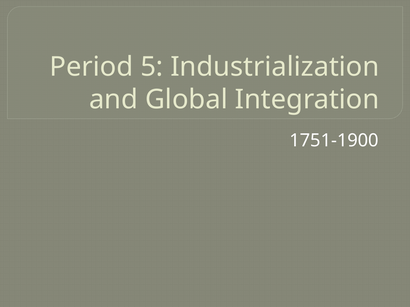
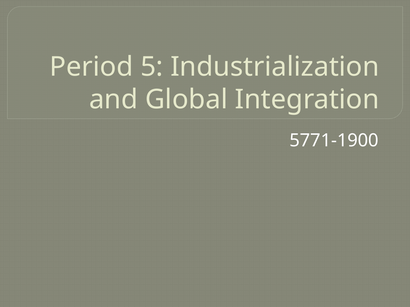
1751-1900: 1751-1900 -> 5771-1900
